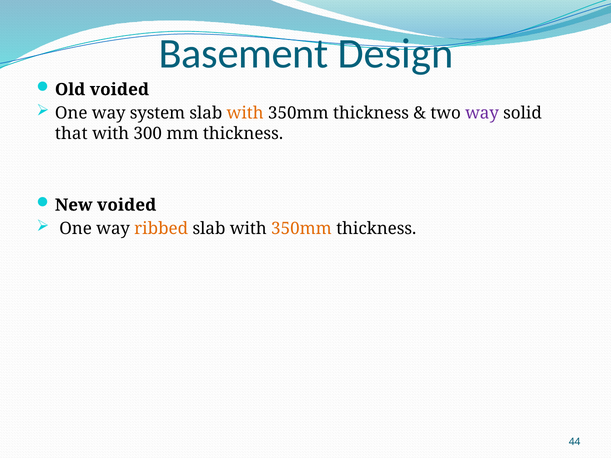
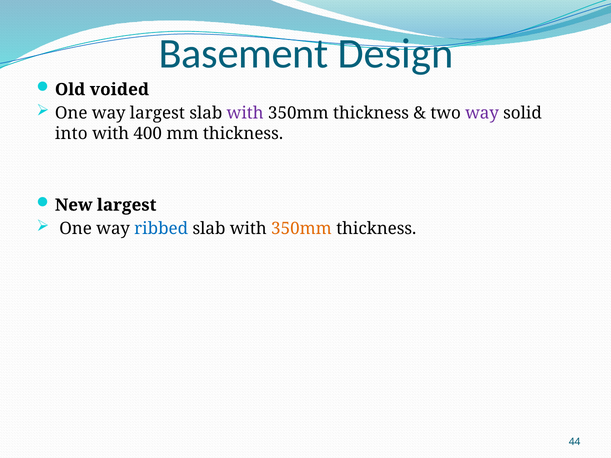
way system: system -> largest
with at (245, 113) colour: orange -> purple
that: that -> into
300: 300 -> 400
New voided: voided -> largest
ribbed colour: orange -> blue
